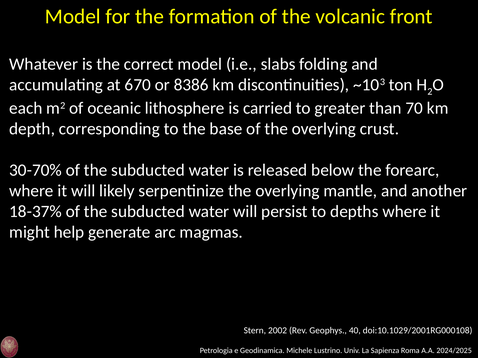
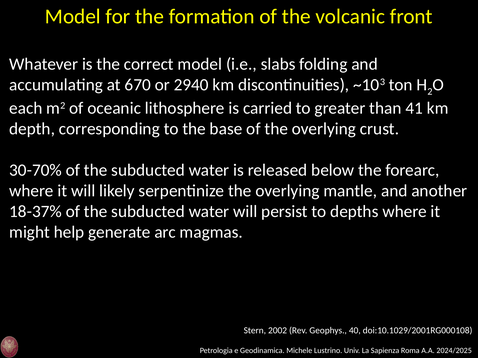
8386: 8386 -> 2940
70: 70 -> 41
